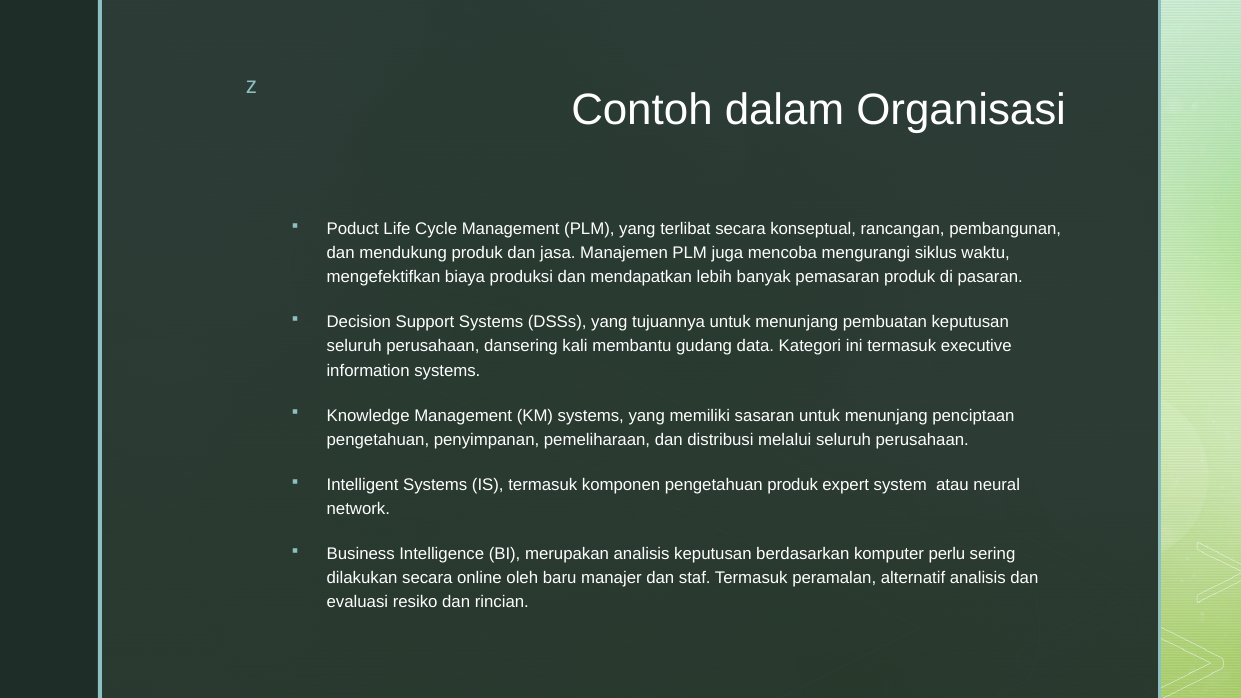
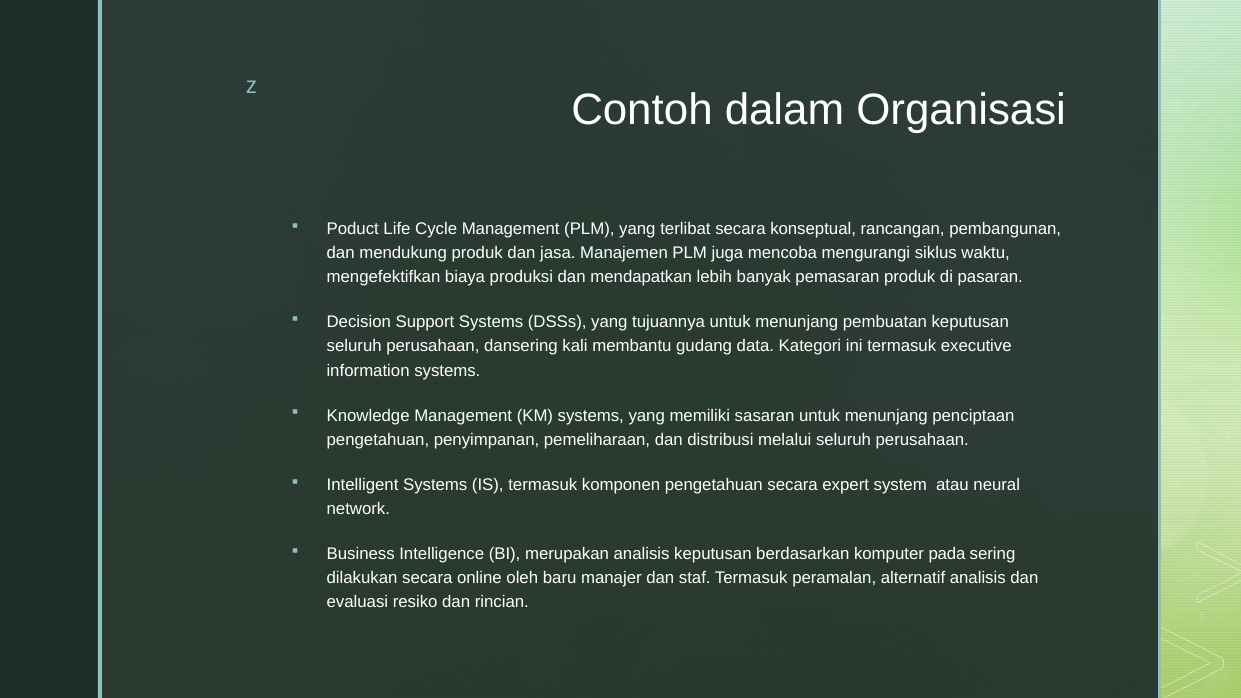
pengetahuan produk: produk -> secara
perlu: perlu -> pada
